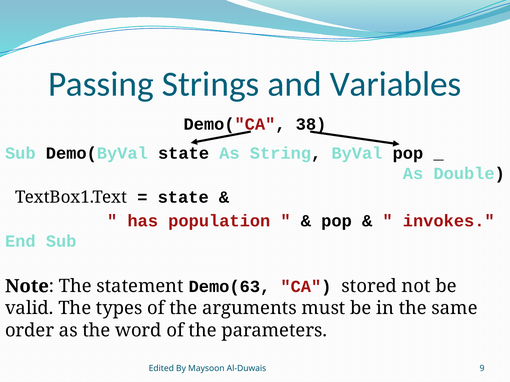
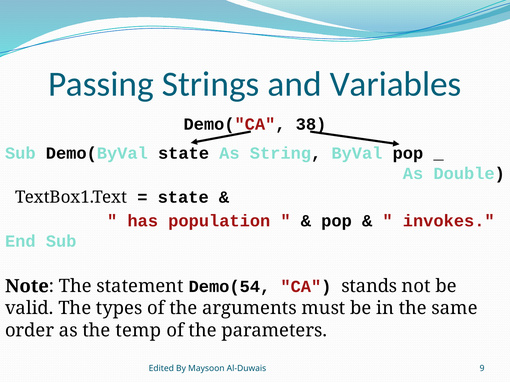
Demo(63: Demo(63 -> Demo(54
stored: stored -> stands
word: word -> temp
